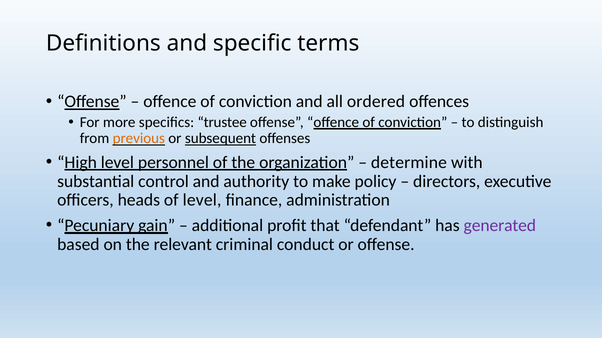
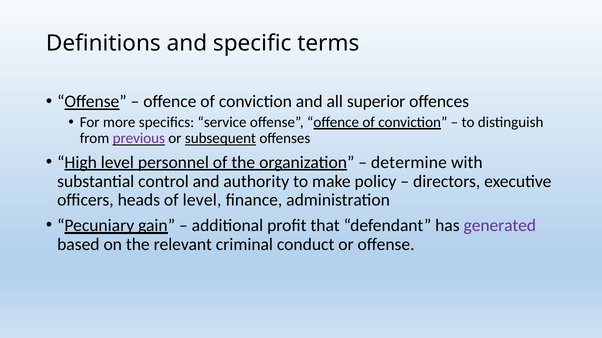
ordered: ordered -> superior
trustee: trustee -> service
previous colour: orange -> purple
